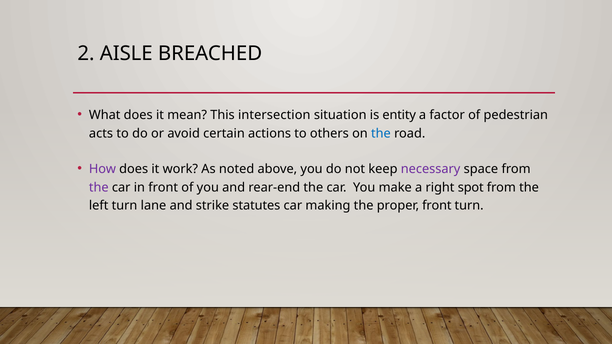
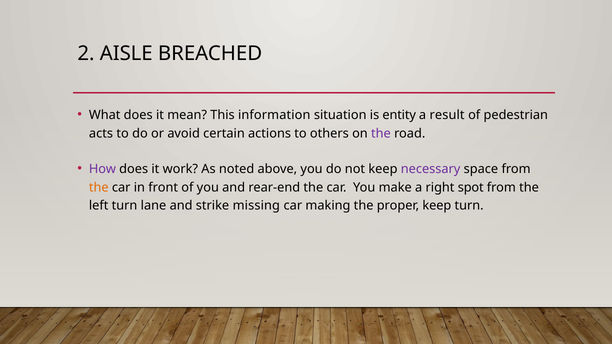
intersection: intersection -> information
factor: factor -> result
the at (381, 133) colour: blue -> purple
the at (99, 187) colour: purple -> orange
statutes: statutes -> missing
proper front: front -> keep
